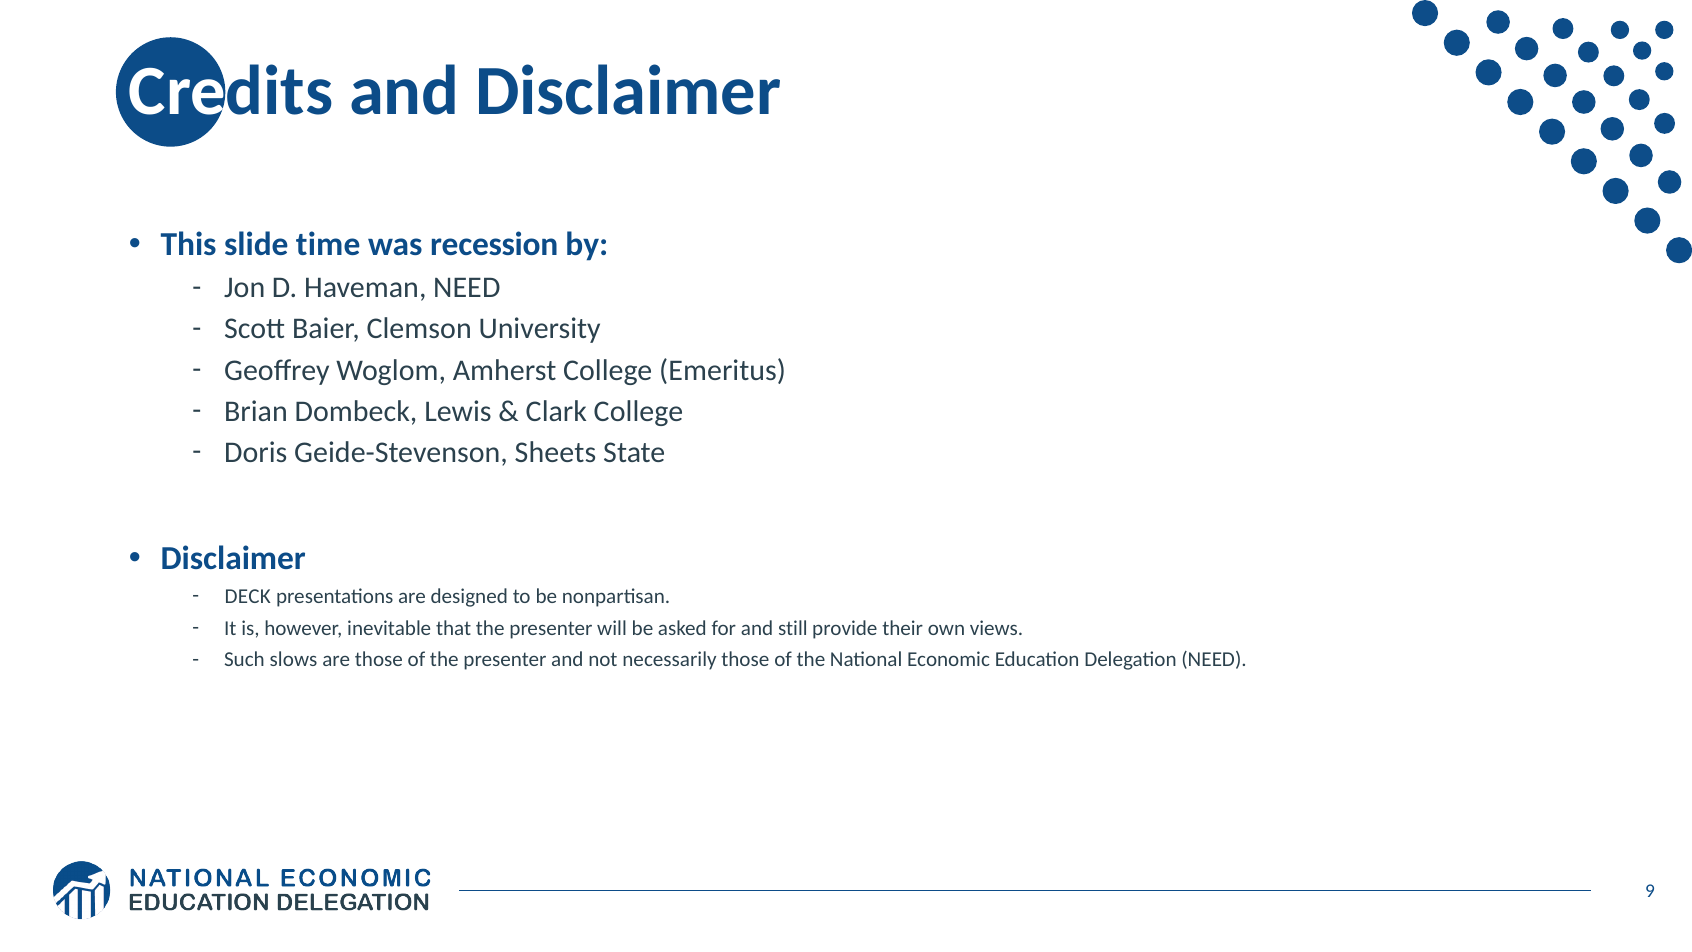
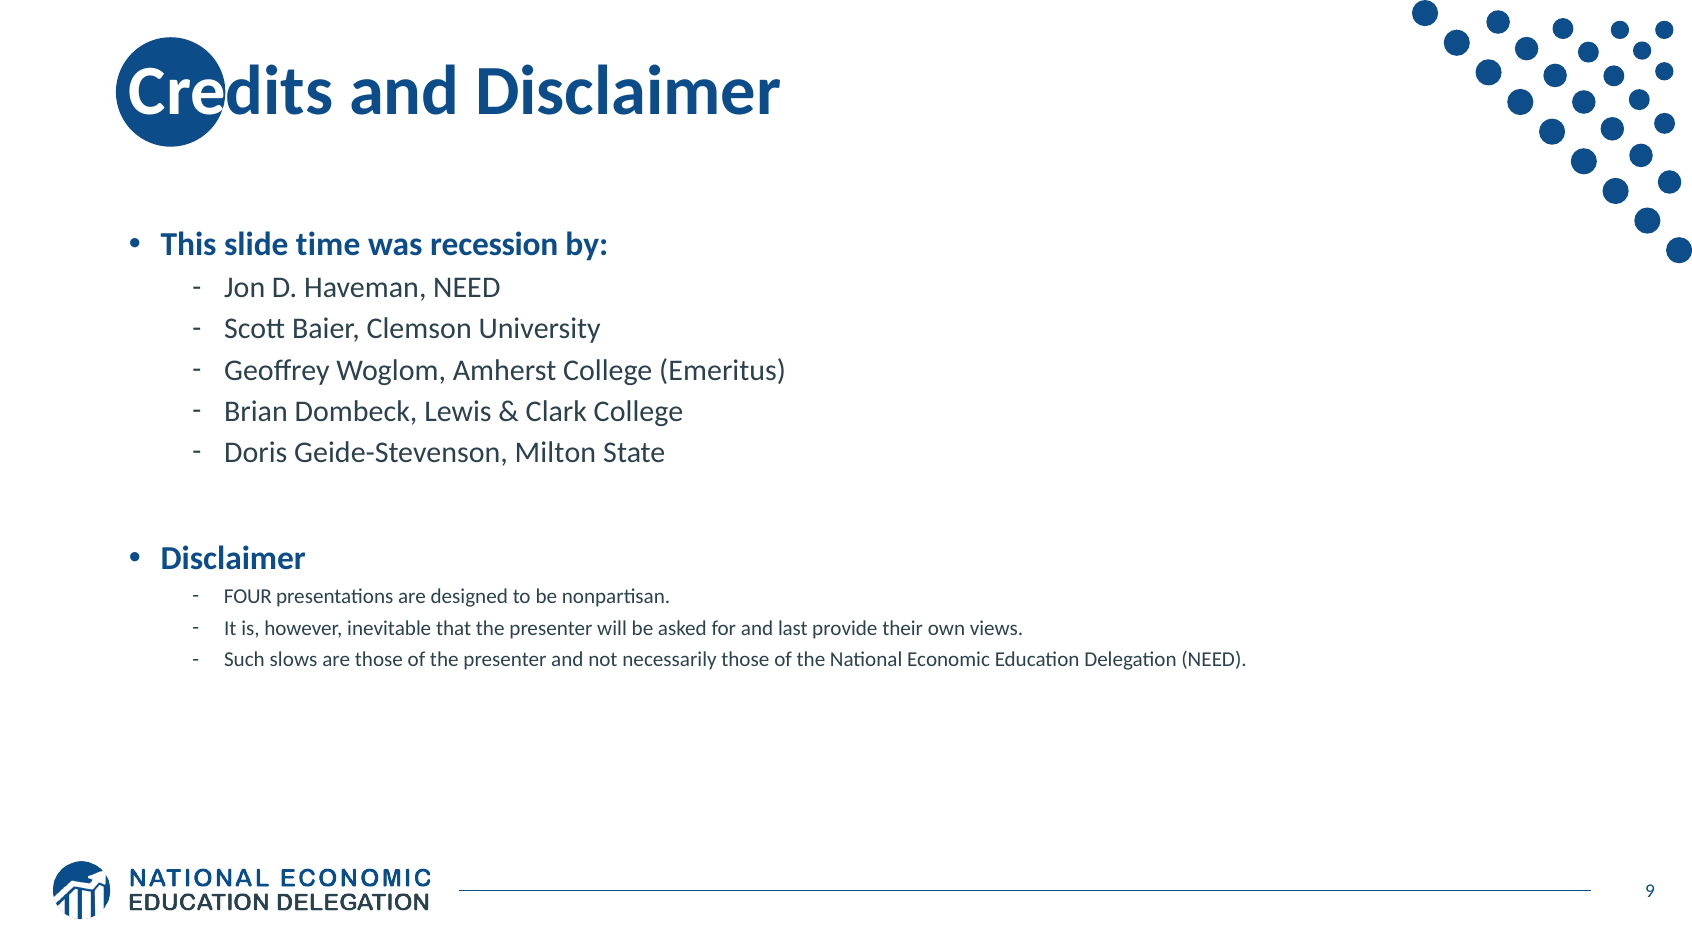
Sheets: Sheets -> Milton
DECK: DECK -> FOUR
still: still -> last
